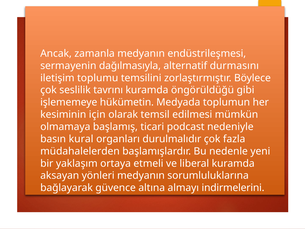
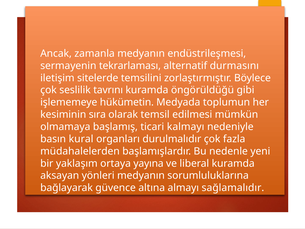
dağılmasıyla: dağılmasıyla -> tekrarlaması
toplumu: toplumu -> sitelerde
için: için -> sıra
podcast: podcast -> kalmayı
etmeli: etmeli -> yayına
indirmelerini: indirmelerini -> sağlamalıdır
